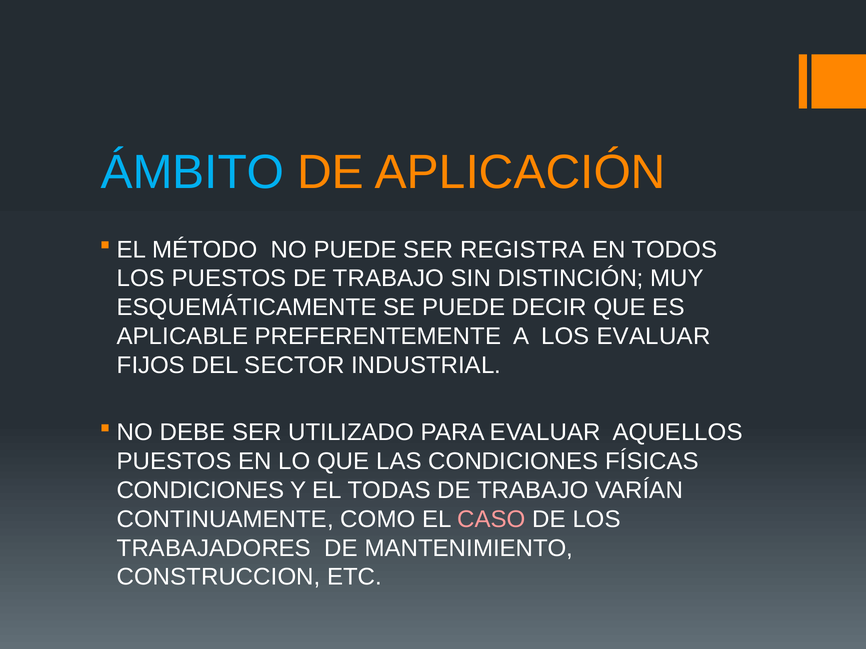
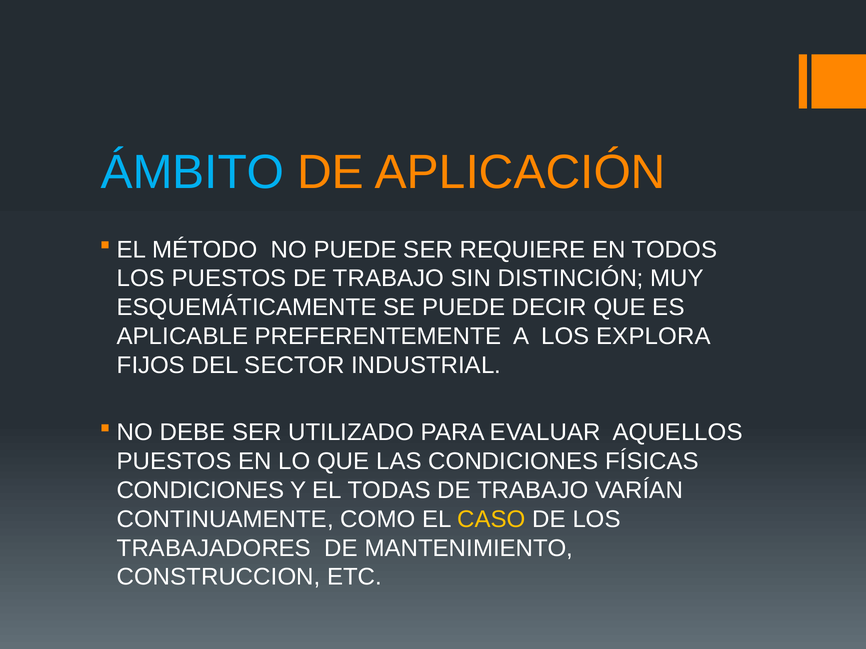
REGISTRA: REGISTRA -> REQUIERE
LOS EVALUAR: EVALUAR -> EXPLORA
CASO colour: pink -> yellow
